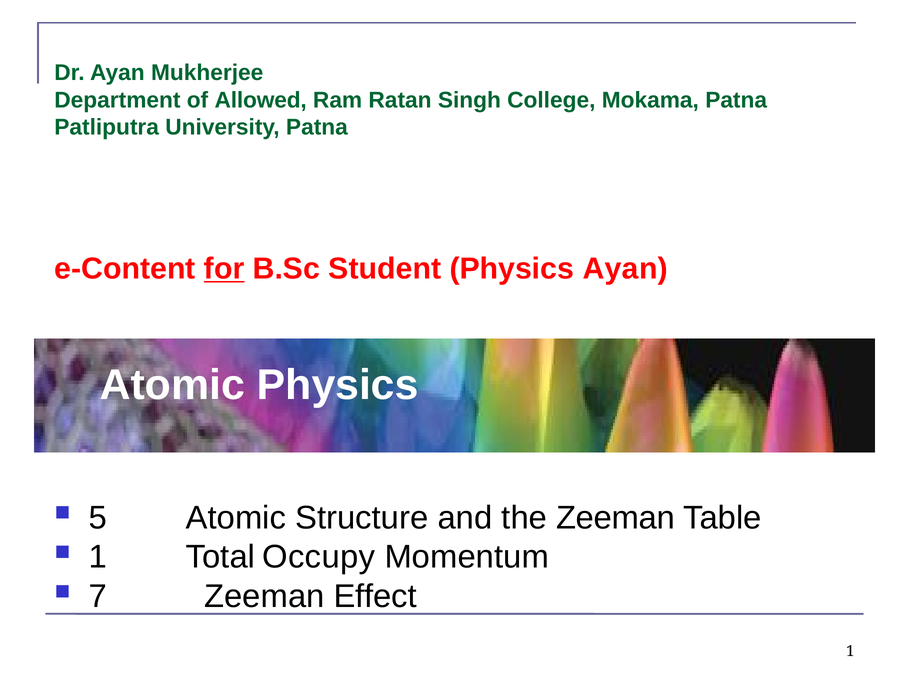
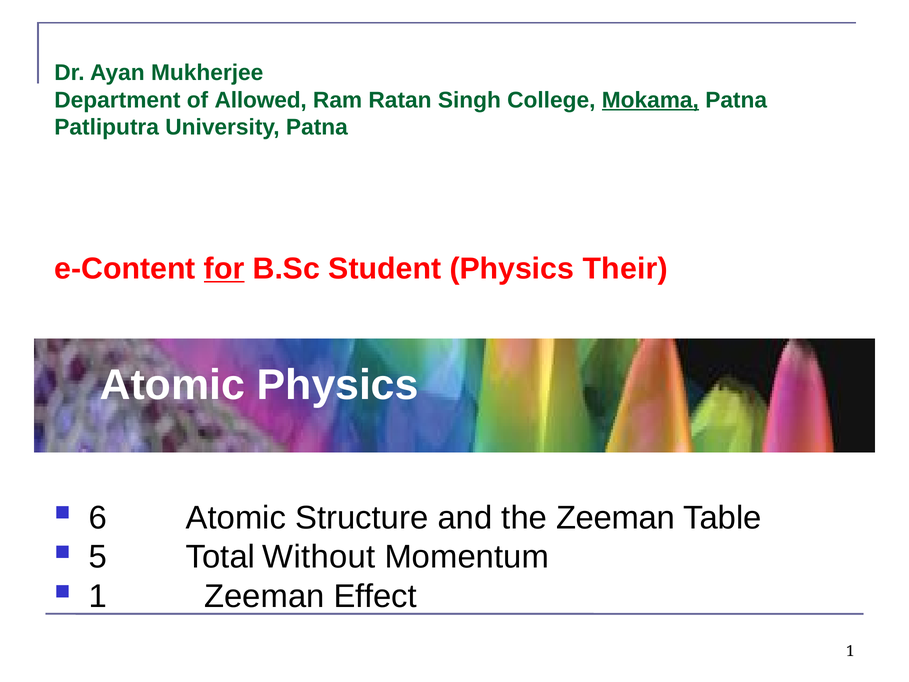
Mokama underline: none -> present
Physics Ayan: Ayan -> Their
5: 5 -> 6
1 at (98, 557): 1 -> 5
Occupy: Occupy -> Without
7 at (98, 596): 7 -> 1
